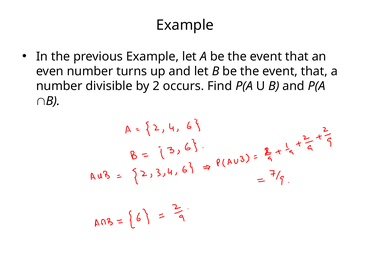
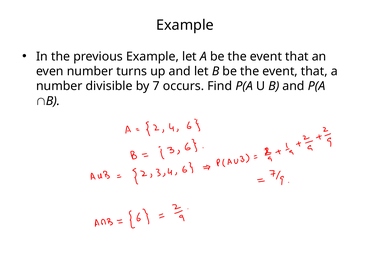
2: 2 -> 7
